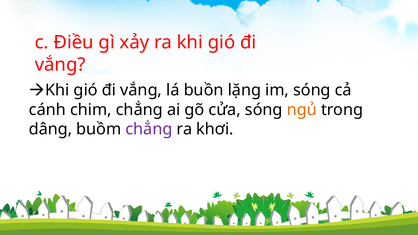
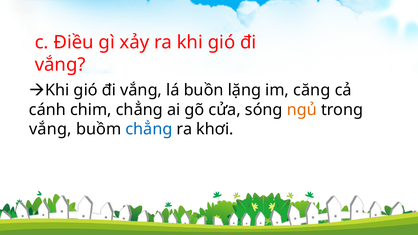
im sóng: sóng -> căng
dâng at (51, 129): dâng -> vắng
chẳng at (149, 129) colour: purple -> blue
